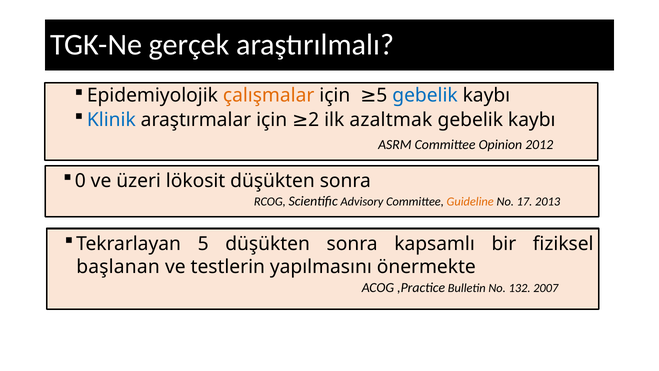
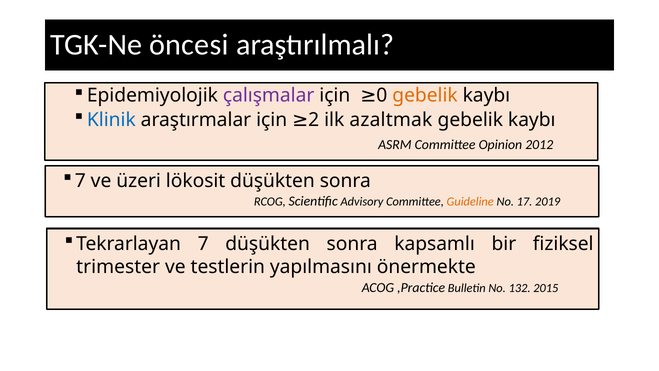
gerçek: gerçek -> öncesi
çalışmalar colour: orange -> purple
için 5: 5 -> 0
gebelik at (425, 96) colour: blue -> orange
0 at (80, 181): 0 -> 7
2013: 2013 -> 2019
Tekrarlayan 5: 5 -> 7
başlanan: başlanan -> trimester
2007: 2007 -> 2015
